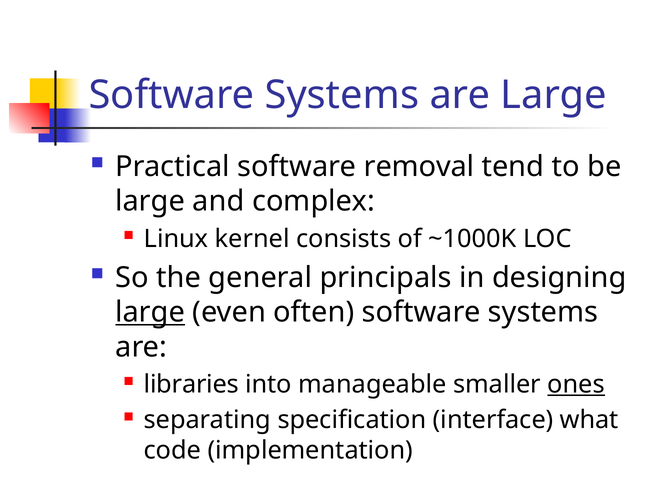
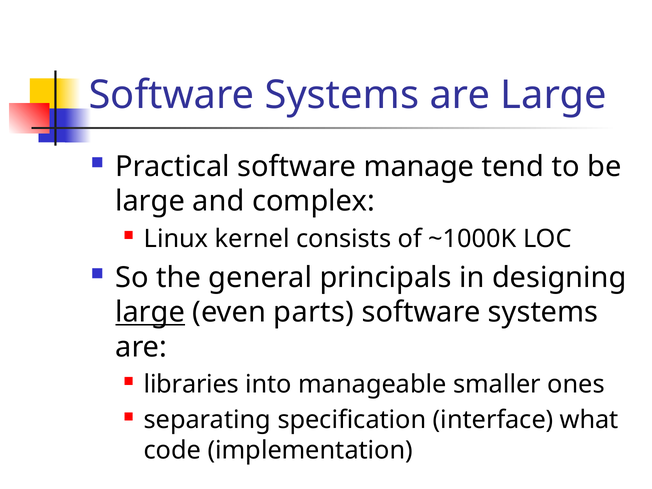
removal: removal -> manage
often: often -> parts
ones underline: present -> none
